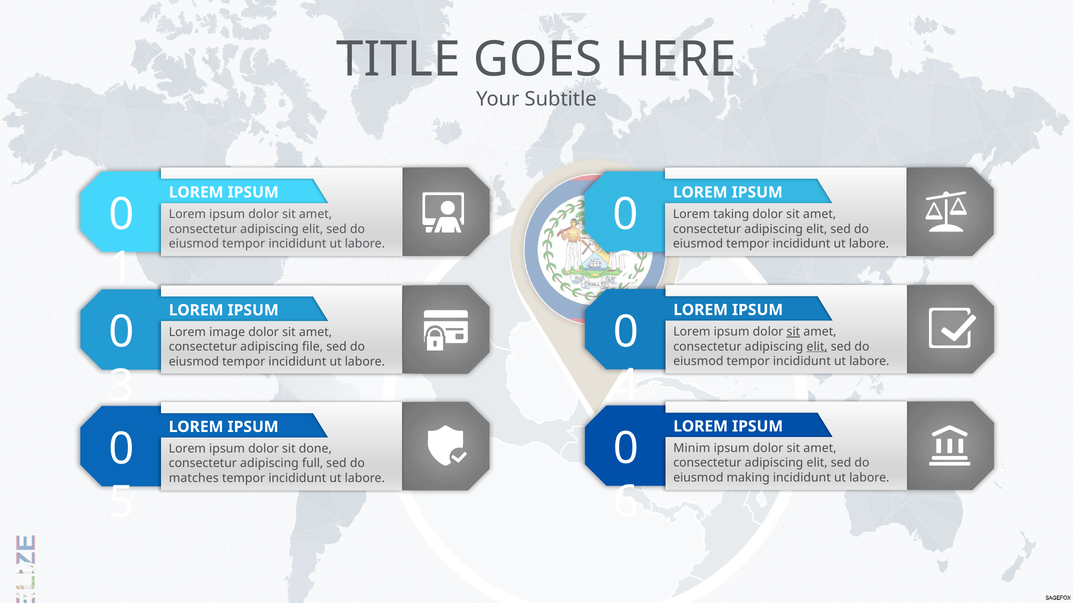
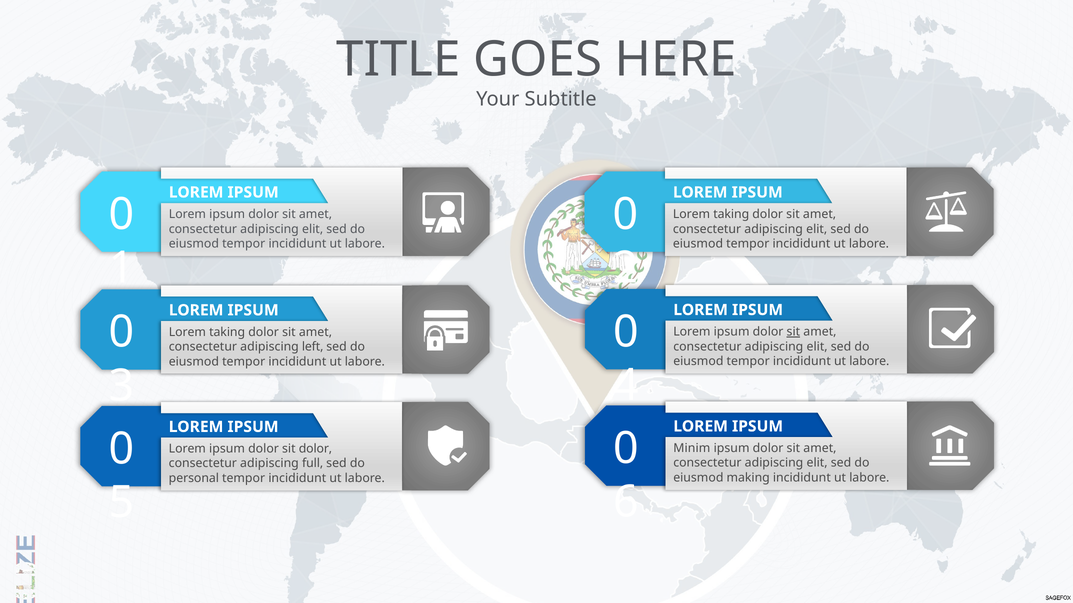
image at (227, 332): image -> taking
elit at (817, 347) underline: present -> none
file: file -> left
sit done: done -> dolor
matches: matches -> personal
